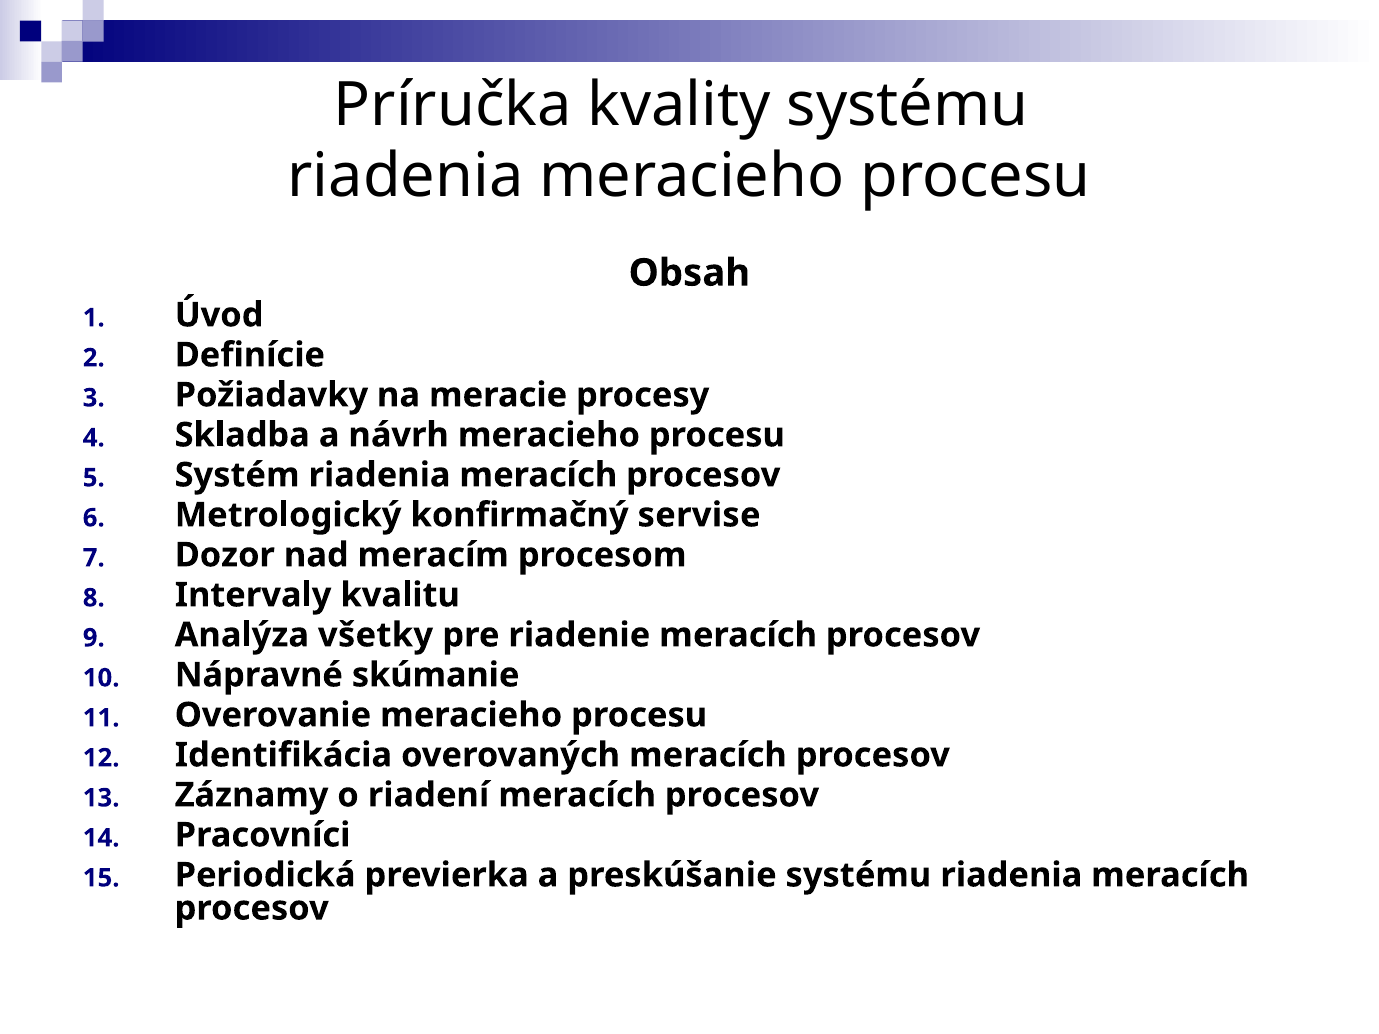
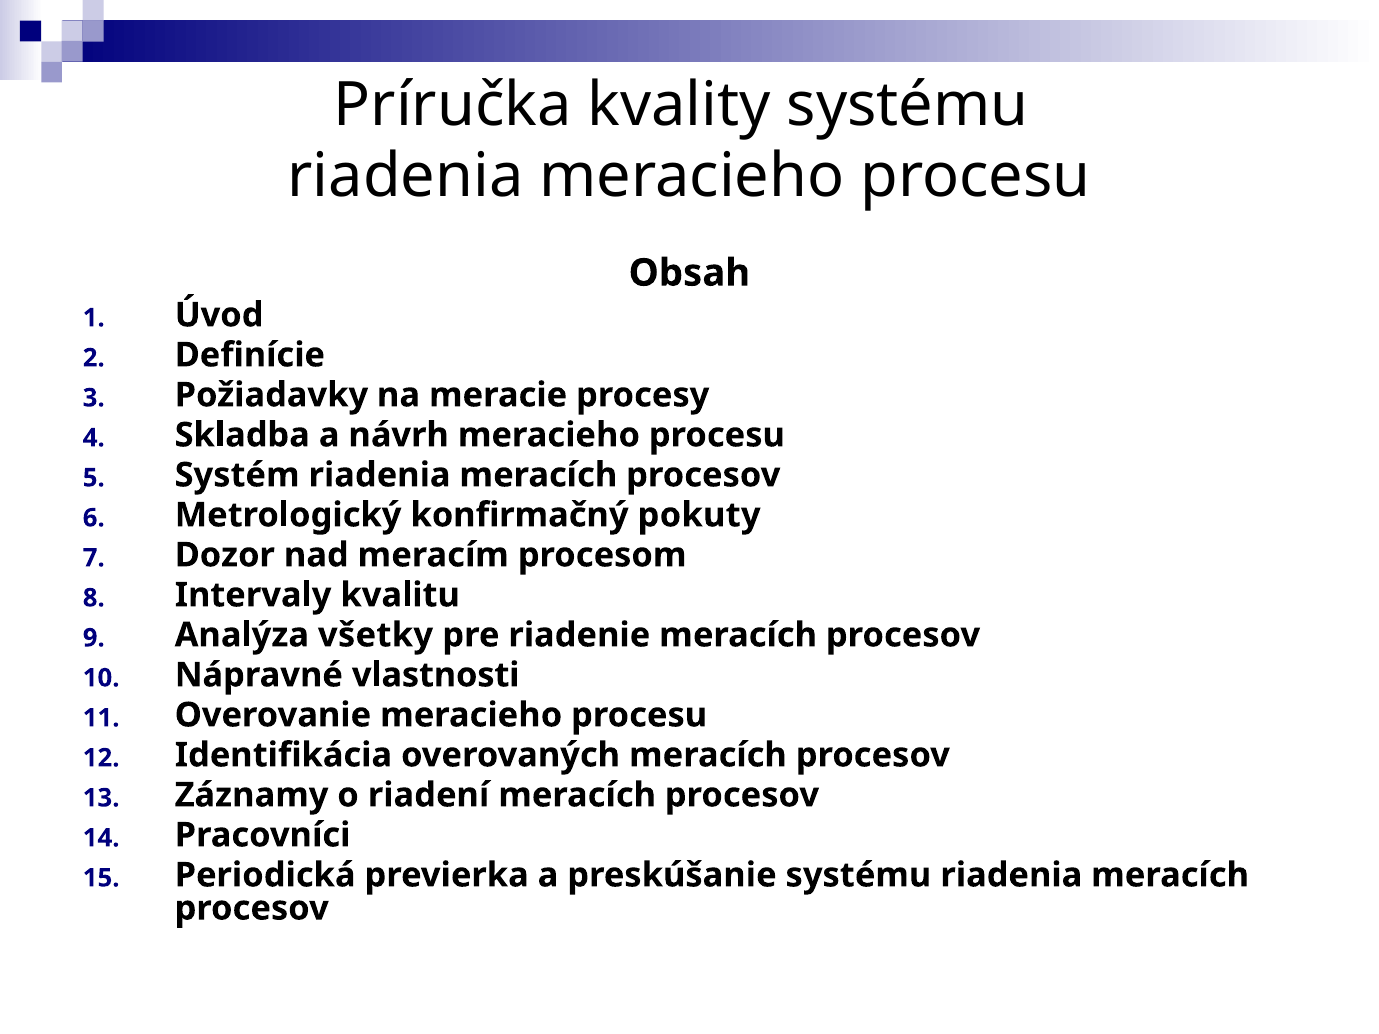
servise: servise -> pokuty
skúmanie: skúmanie -> vlastnosti
